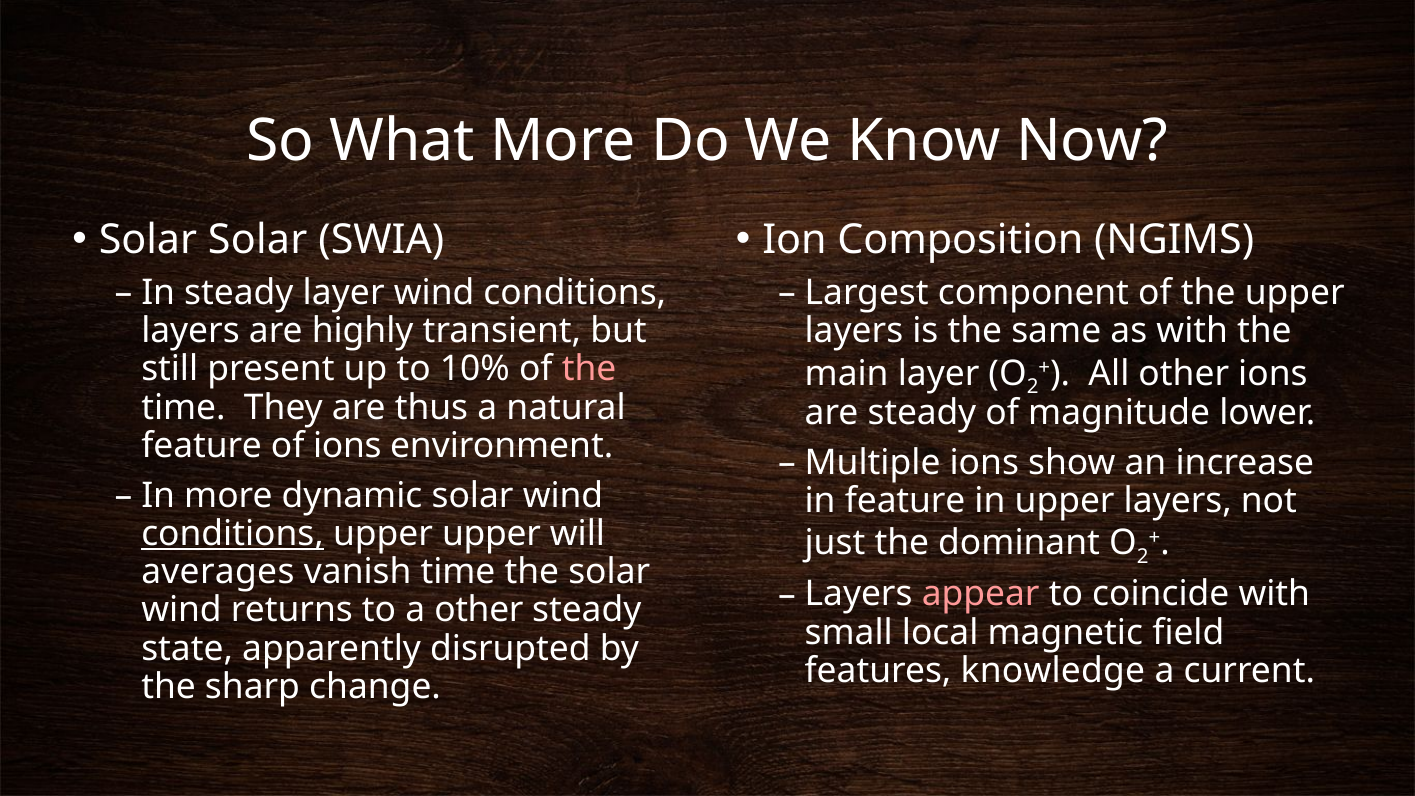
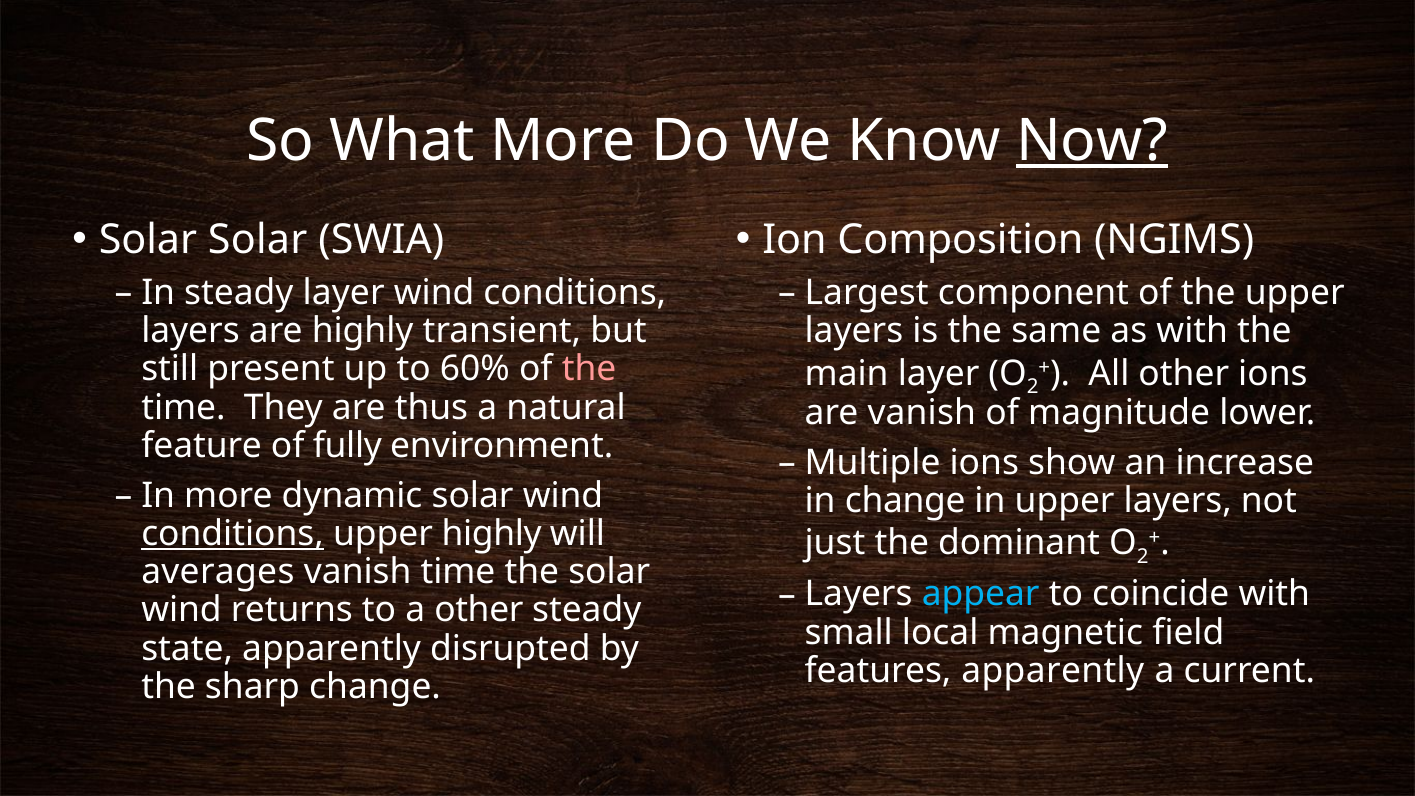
Now underline: none -> present
10%: 10% -> 60%
are steady: steady -> vanish
of ions: ions -> fully
in feature: feature -> change
upper upper: upper -> highly
appear colour: pink -> light blue
features knowledge: knowledge -> apparently
